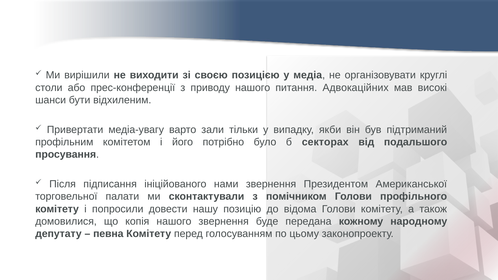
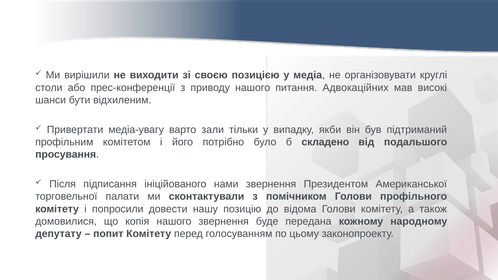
секторах: секторах -> складено
певна: певна -> попит
